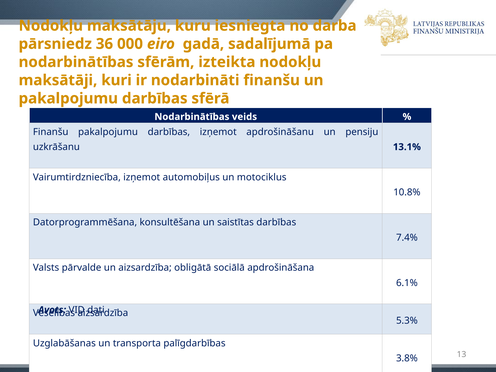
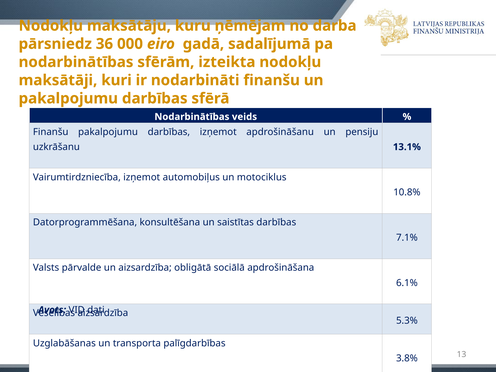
iesniegta: iesniegta -> ņēmējam
7.4%: 7.4% -> 7.1%
